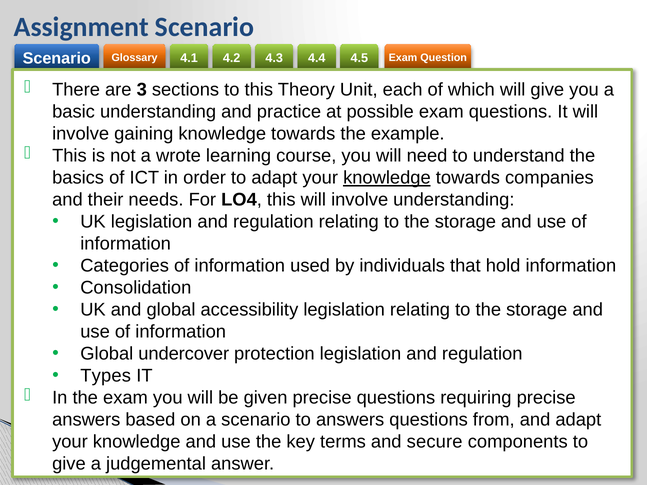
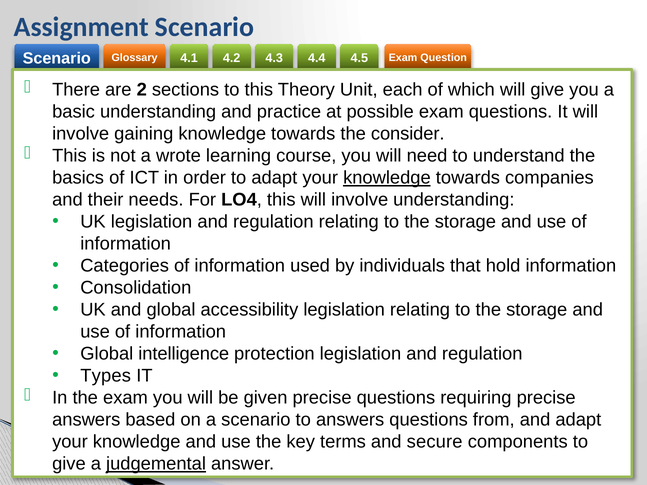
3: 3 -> 2
example: example -> consider
undercover: undercover -> intelligence
judgemental underline: none -> present
